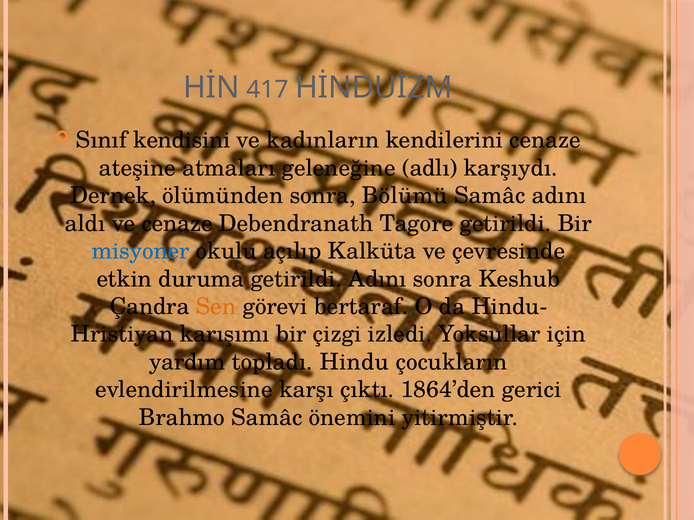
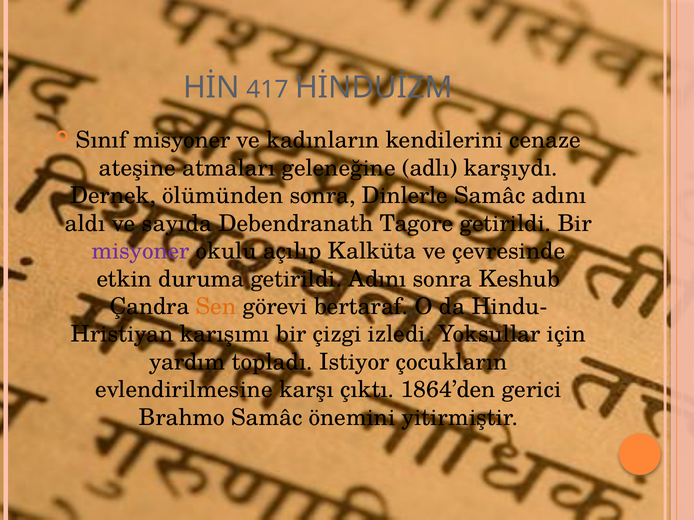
Sınıf kendisini: kendisini -> misyoner
Bölümü: Bölümü -> Dinlerle
ve cenaze: cenaze -> sayıda
misyoner at (141, 251) colour: blue -> purple
Hindu: Hindu -> Istiyor
